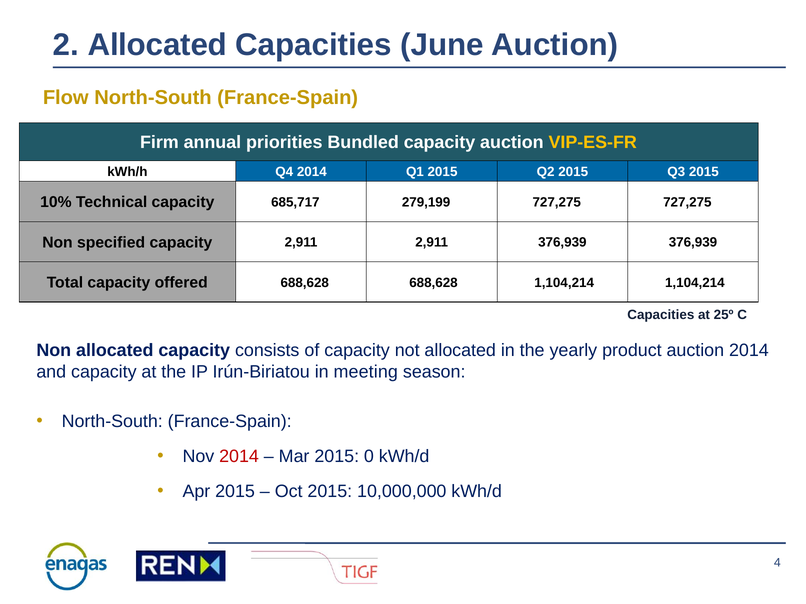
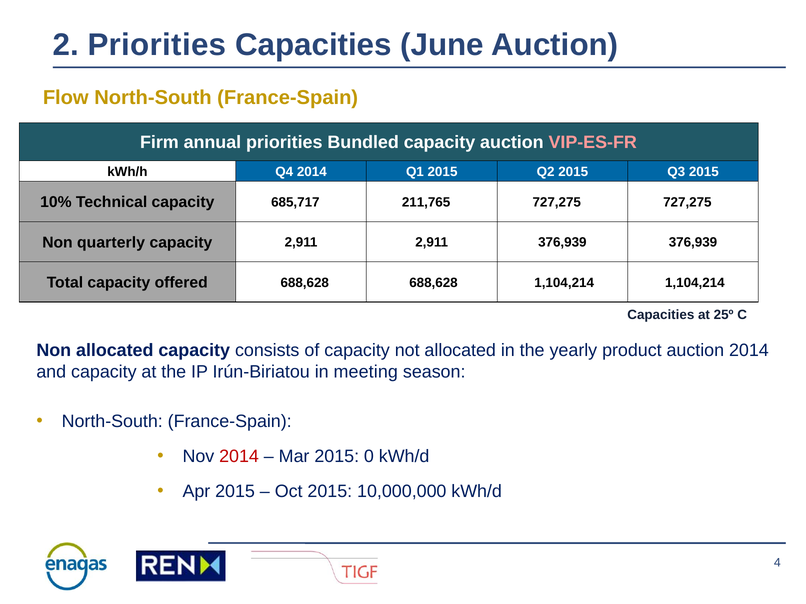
2 Allocated: Allocated -> Priorities
VIP-ES-FR colour: yellow -> pink
279,199: 279,199 -> 211,765
specified: specified -> quarterly
